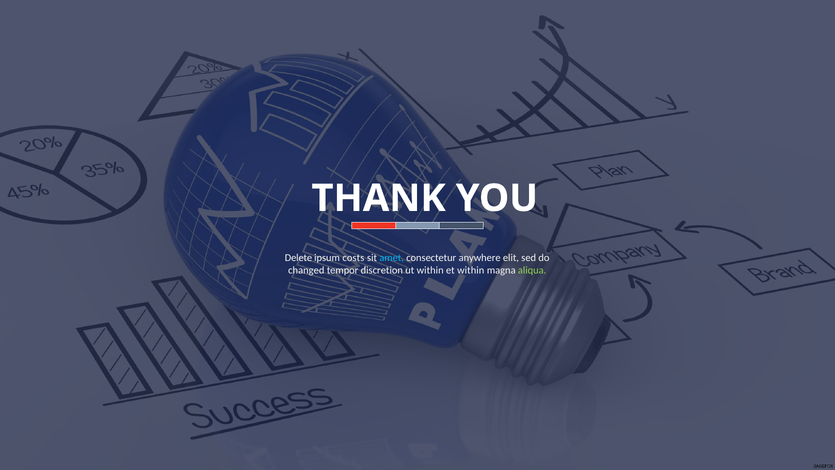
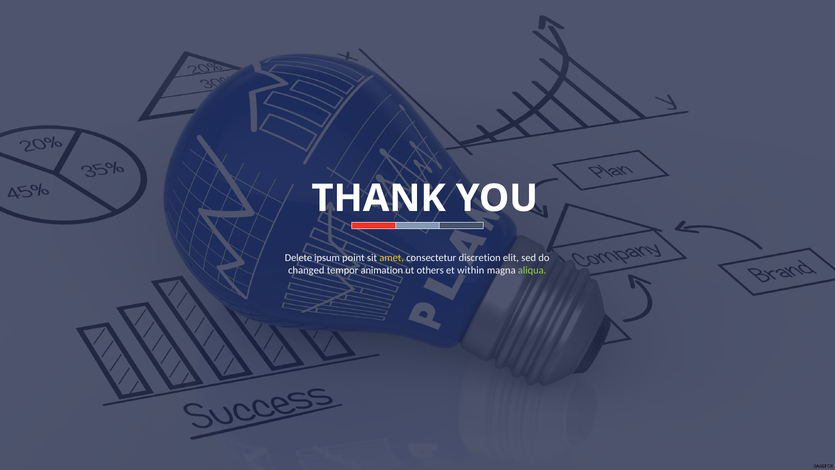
costs: costs -> point
amet colour: light blue -> yellow
anywhere: anywhere -> discretion
discretion: discretion -> animation
ut within: within -> others
